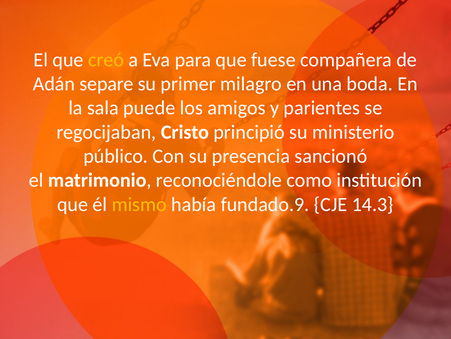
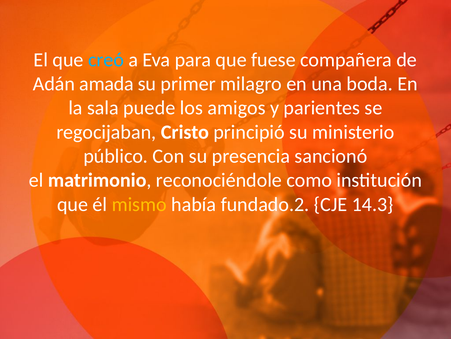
creó colour: yellow -> light blue
separe: separe -> amada
fundado.9: fundado.9 -> fundado.2
